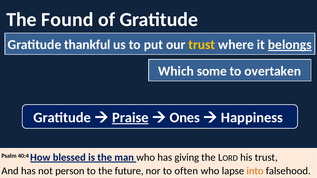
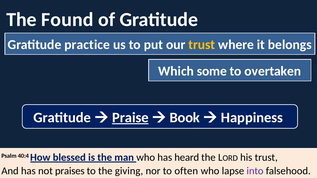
thankful: thankful -> practice
belongs underline: present -> none
Ones: Ones -> Book
giving: giving -> heard
person: person -> praises
future: future -> giving
into colour: orange -> purple
